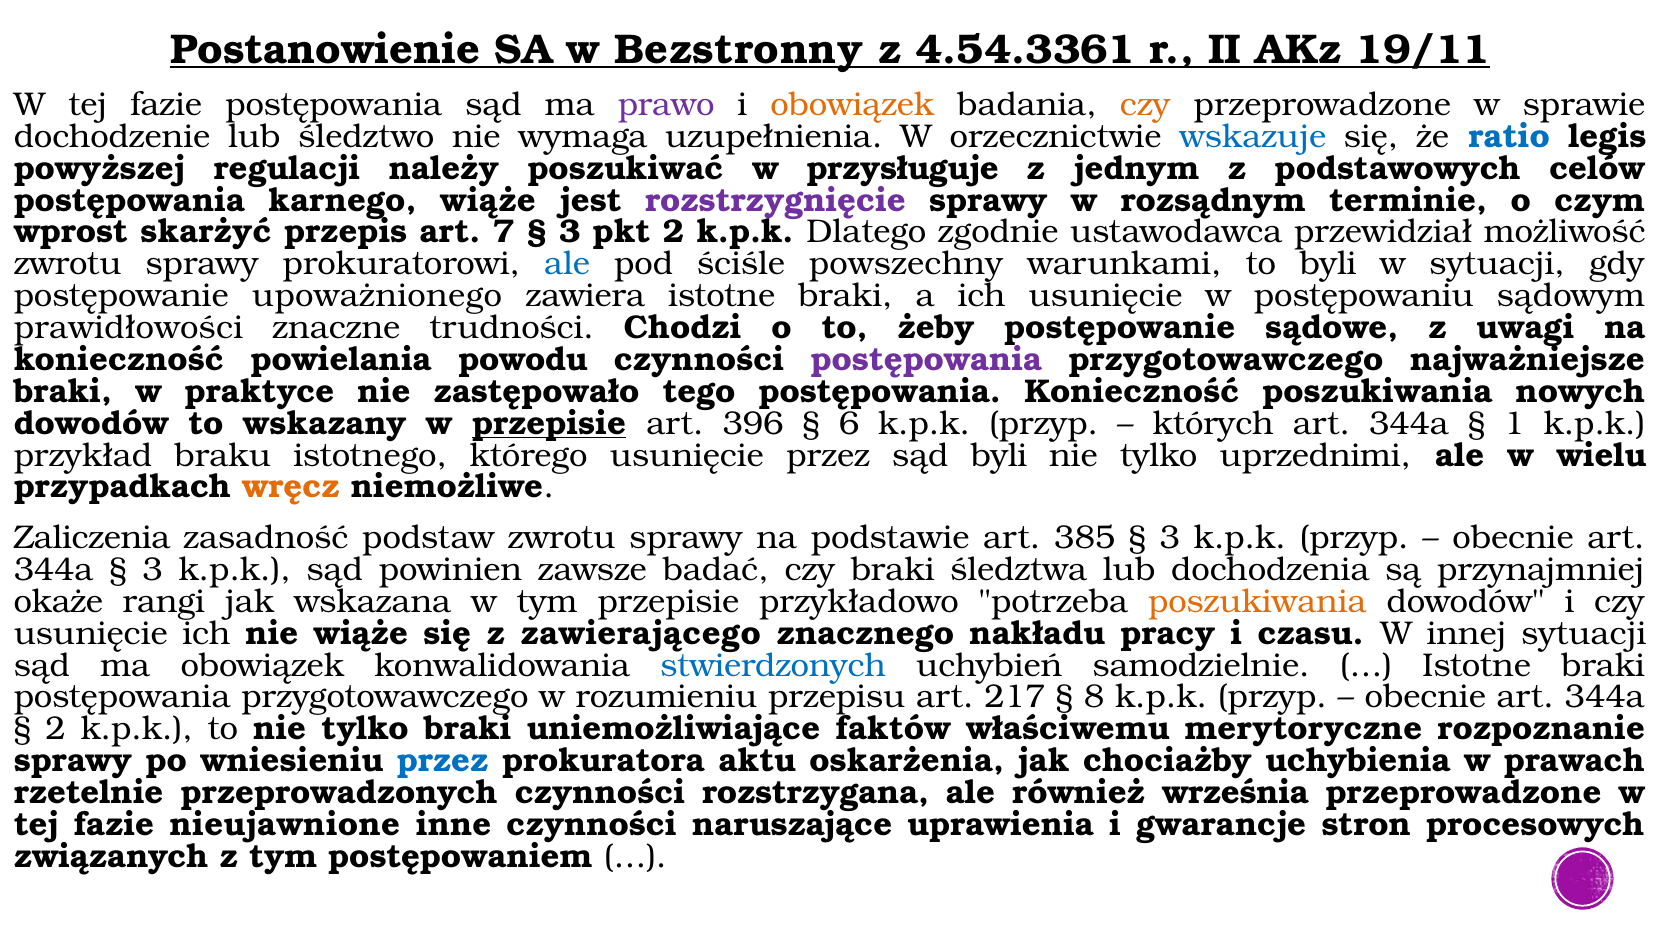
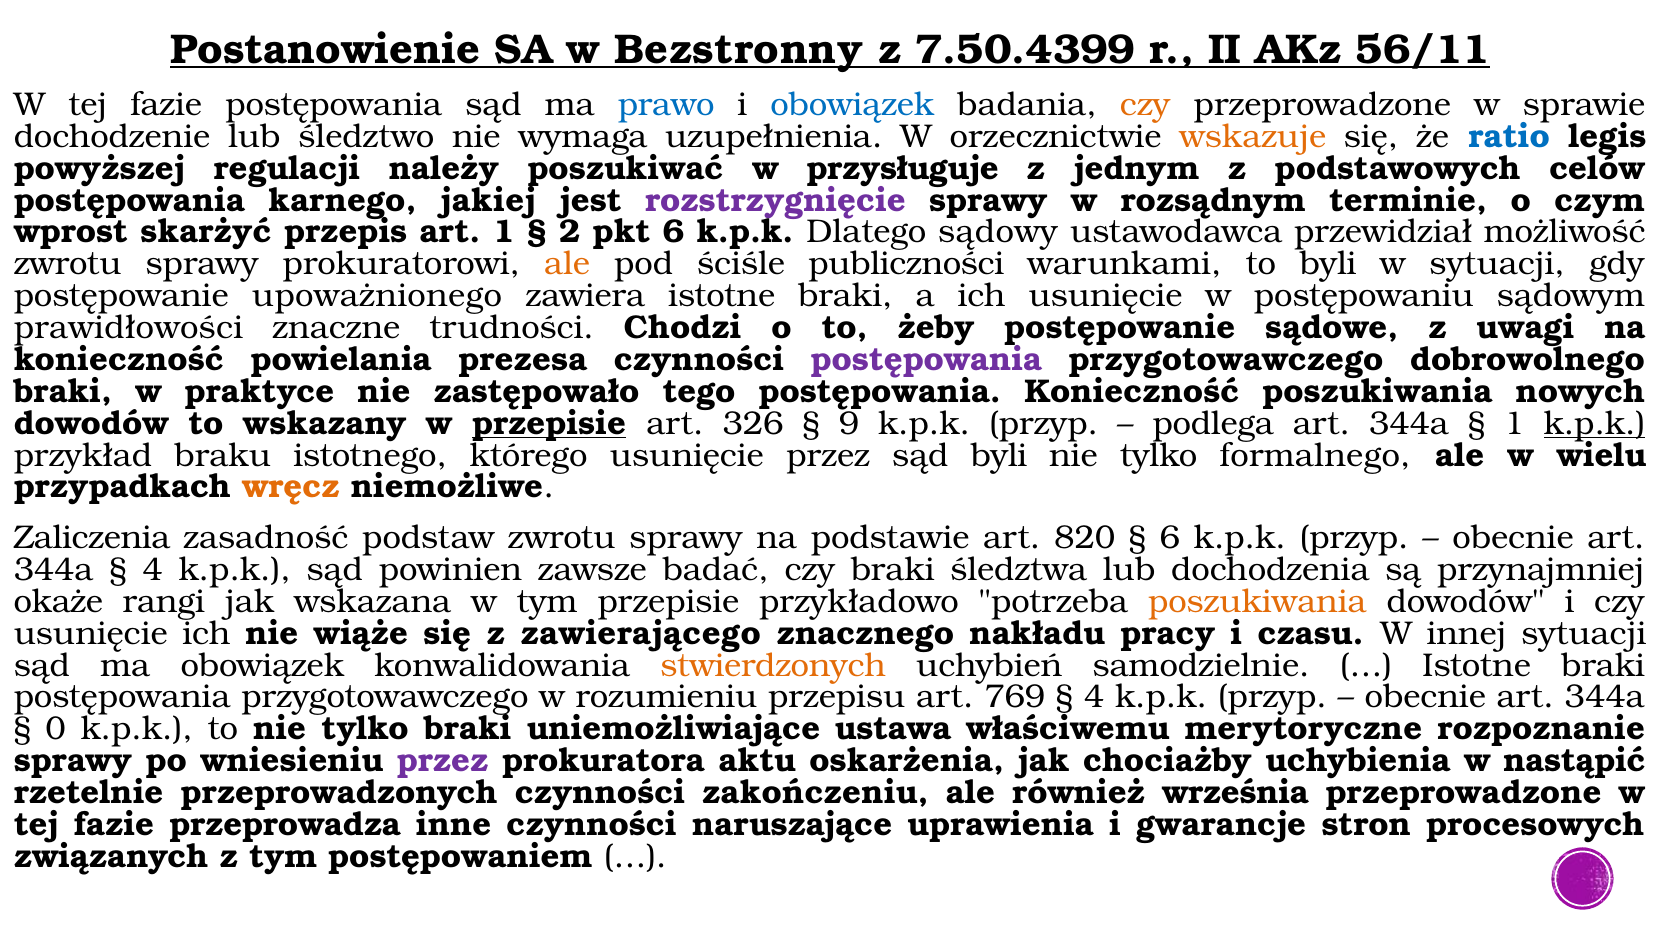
4.54.3361: 4.54.3361 -> 7.50.4399
19/11: 19/11 -> 56/11
prawo colour: purple -> blue
obowiązek at (852, 105) colour: orange -> blue
wskazuje colour: blue -> orange
karnego wiąże: wiąże -> jakiej
art 7: 7 -> 1
3 at (570, 232): 3 -> 2
pkt 2: 2 -> 6
zgodnie: zgodnie -> sądowy
ale at (567, 264) colour: blue -> orange
powszechny: powszechny -> publiczności
powodu: powodu -> prezesa
najważniejsze: najważniejsze -> dobrowolnego
396: 396 -> 326
6: 6 -> 9
których: których -> podlega
k.p.k at (1595, 423) underline: none -> present
uprzednimi: uprzednimi -> formalnego
385: 385 -> 820
3 at (1170, 538): 3 -> 6
3 at (152, 570): 3 -> 4
stwierdzonych colour: blue -> orange
217: 217 -> 769
8 at (1094, 697): 8 -> 4
2 at (56, 729): 2 -> 0
faktów: faktów -> ustawa
przez at (443, 761) colour: blue -> purple
prawach: prawach -> nastąpić
rozstrzygana: rozstrzygana -> zakończeniu
nieujawnione: nieujawnione -> przeprowadza
